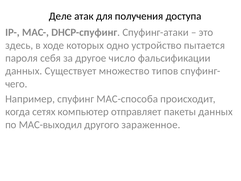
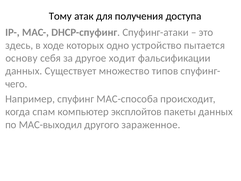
Деле: Деле -> Тому
пароля: пароля -> основу
число: число -> ходит
сетях: сетях -> спам
отправляет: отправляет -> эксплойтов
